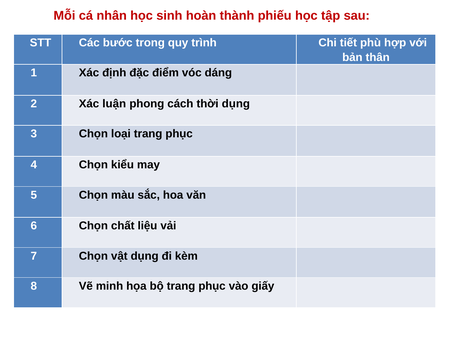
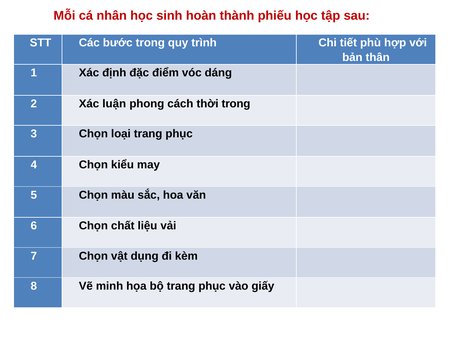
thời dụng: dụng -> trong
